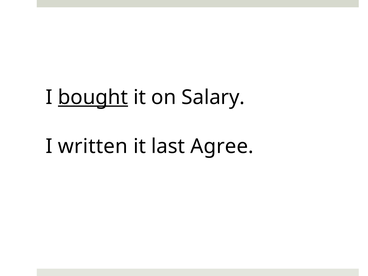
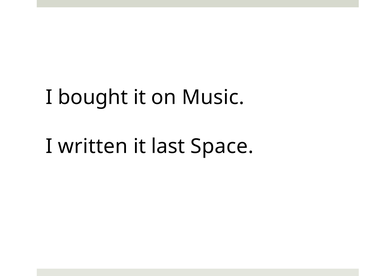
bought underline: present -> none
Salary: Salary -> Music
Agree: Agree -> Space
